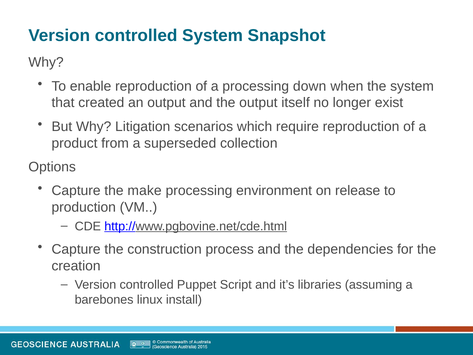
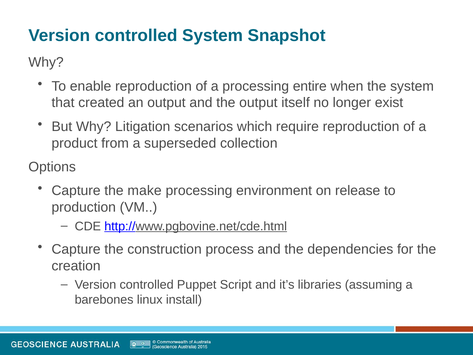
down: down -> entire
